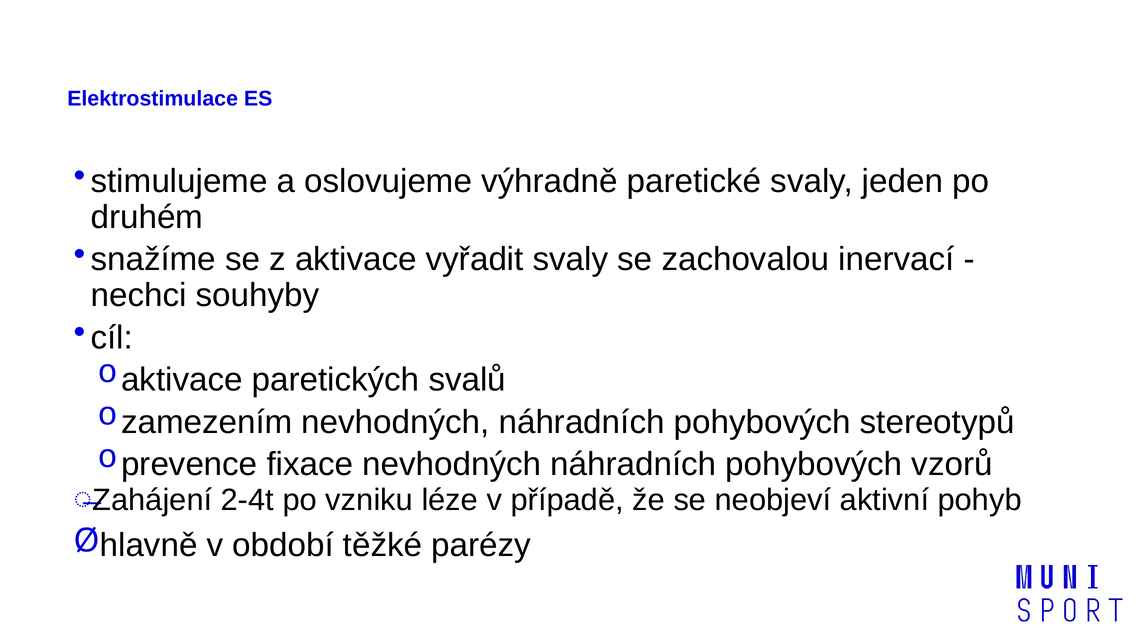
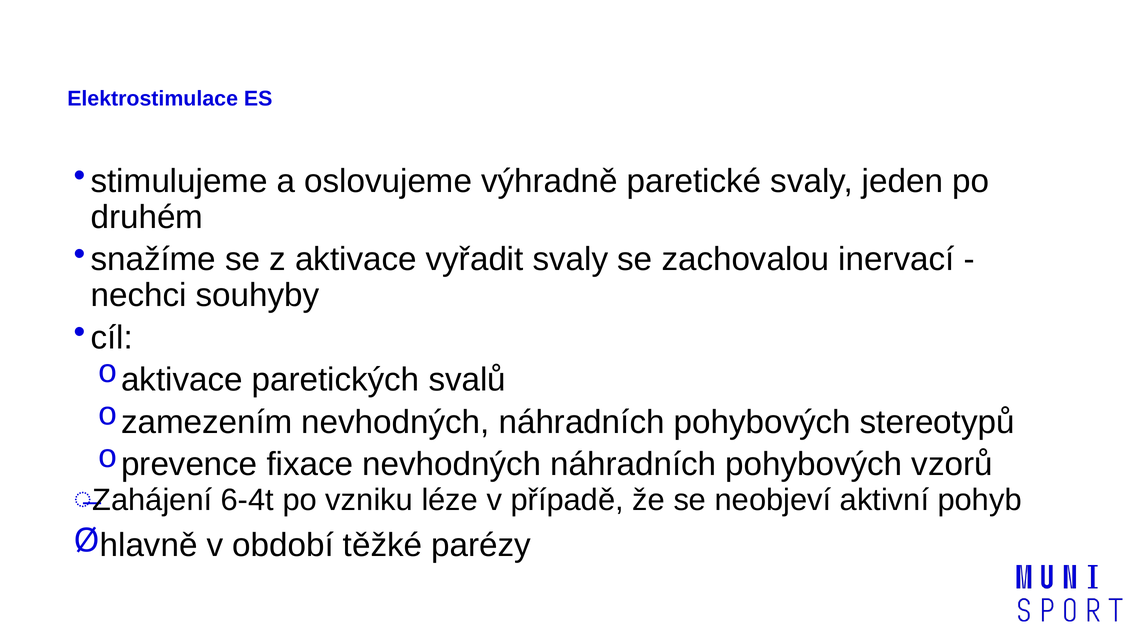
2-4t: 2-4t -> 6-4t
